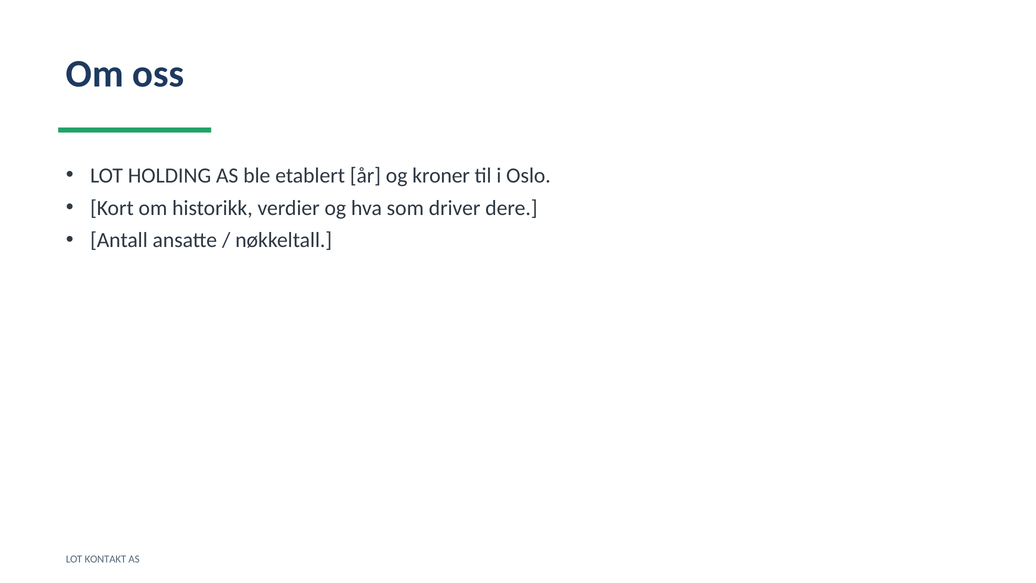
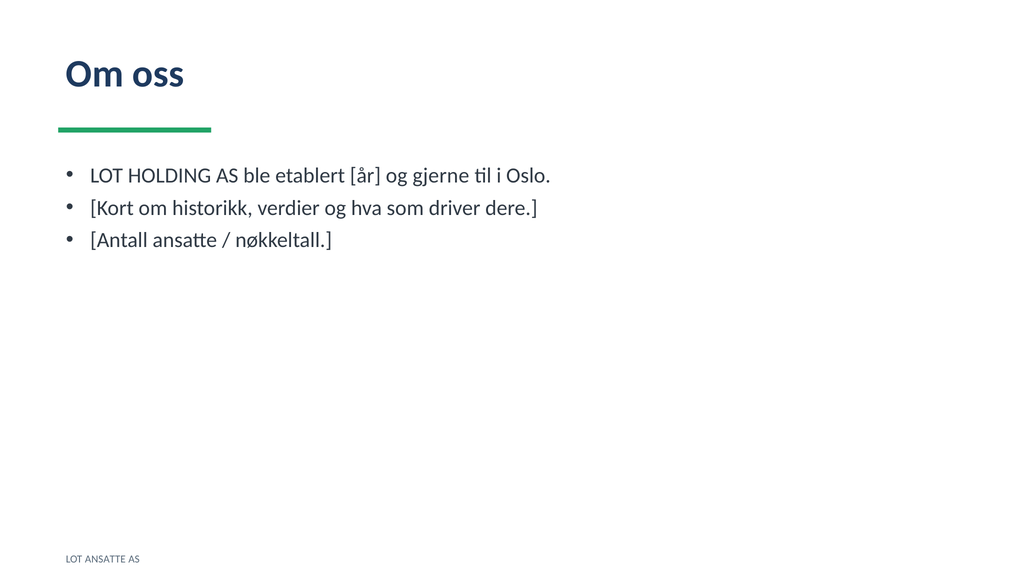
kroner: kroner -> gjerne
LOT KONTAKT: KONTAKT -> ANSATTE
